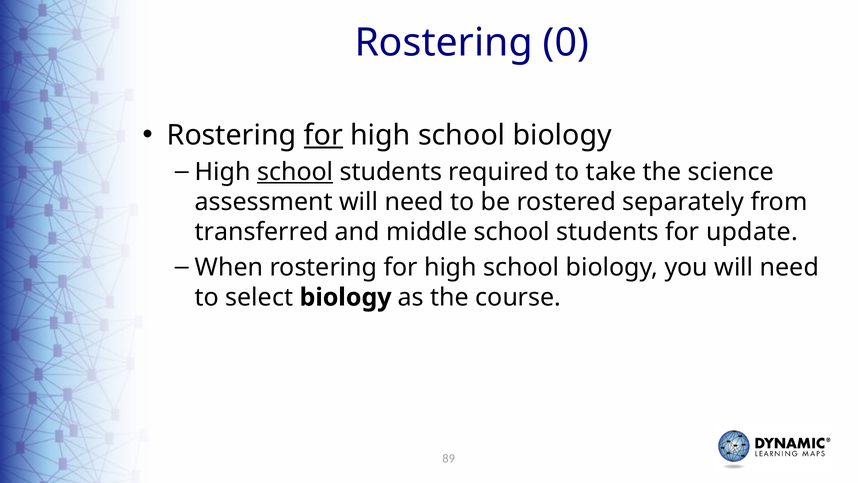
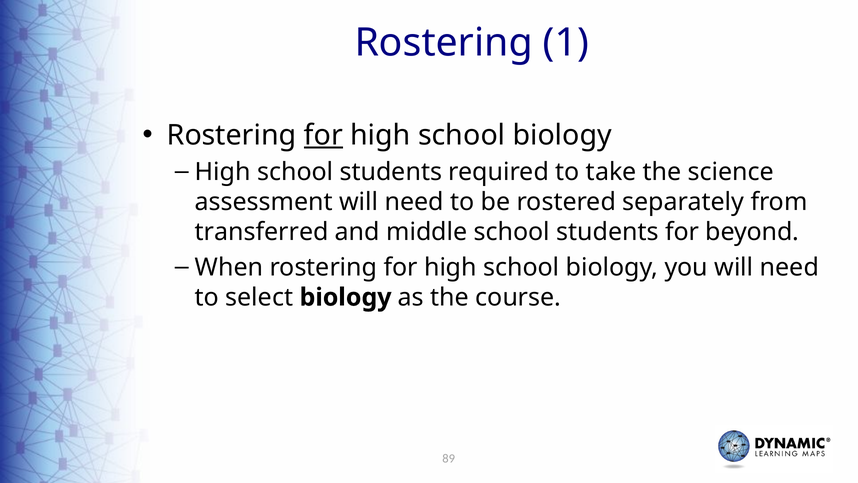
0: 0 -> 1
school at (295, 172) underline: present -> none
update: update -> beyond
